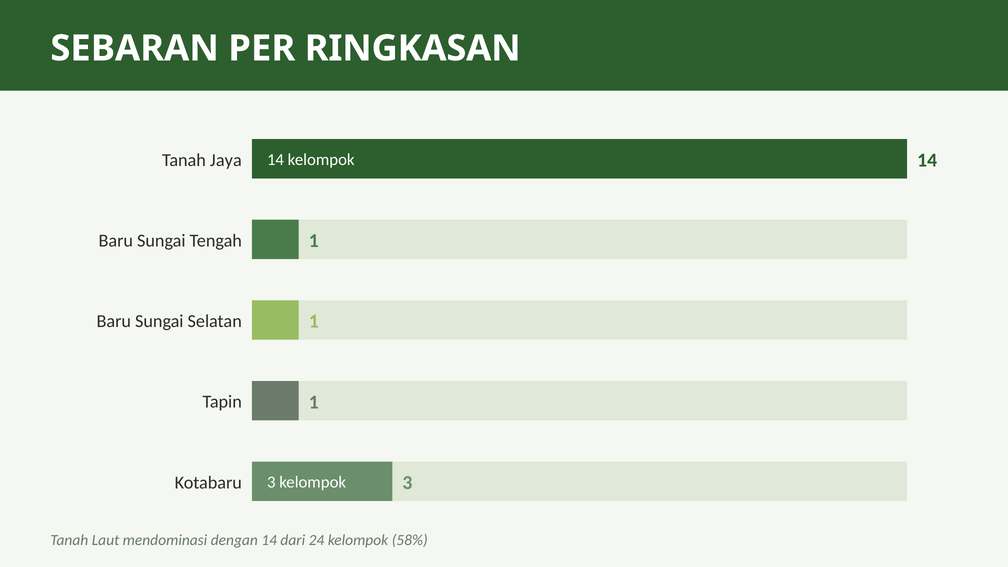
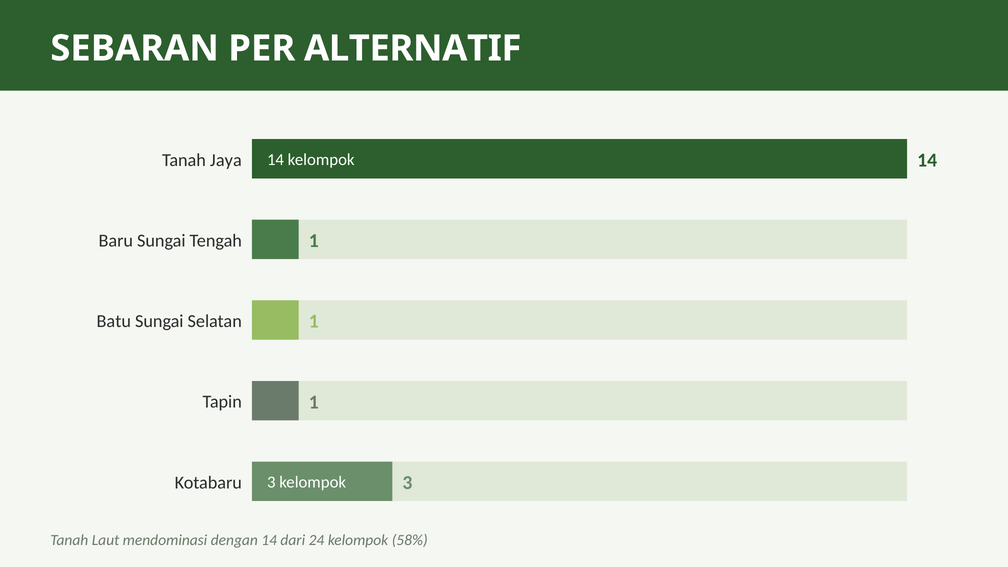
RINGKASAN: RINGKASAN -> ALTERNATIF
Baru at (114, 321): Baru -> Batu
